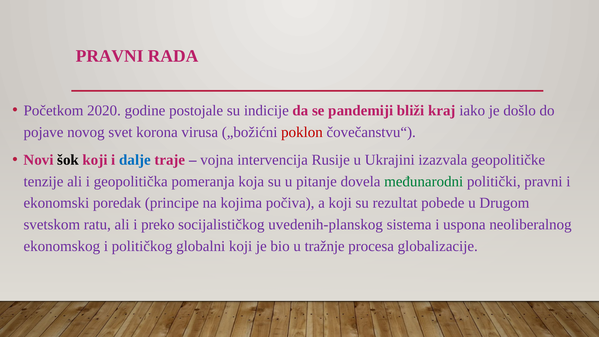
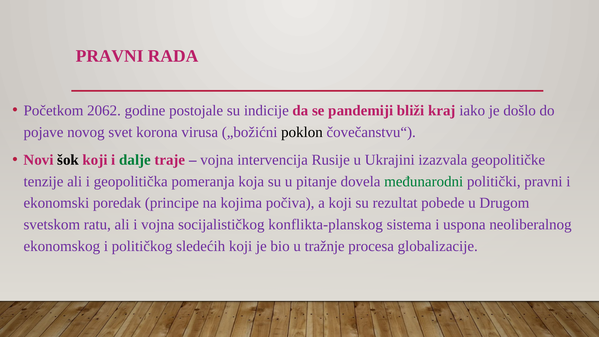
2020: 2020 -> 2062
poklon colour: red -> black
dalje colour: blue -> green
i preko: preko -> vojna
uvedenih-planskog: uvedenih-planskog -> konflikta-planskog
globalni: globalni -> sledećih
